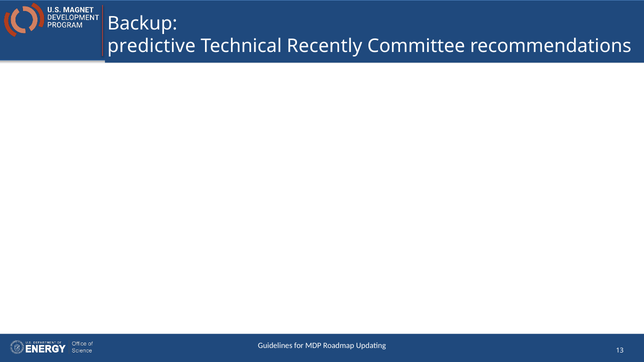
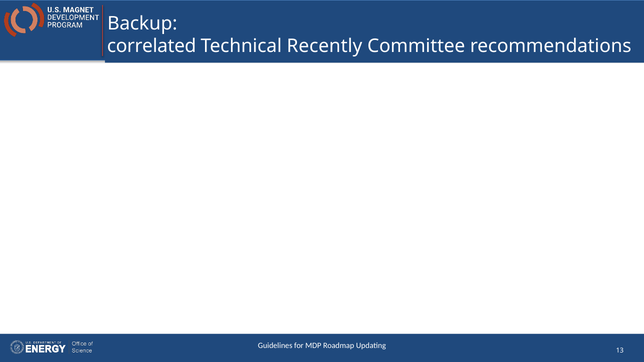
predictive: predictive -> correlated
